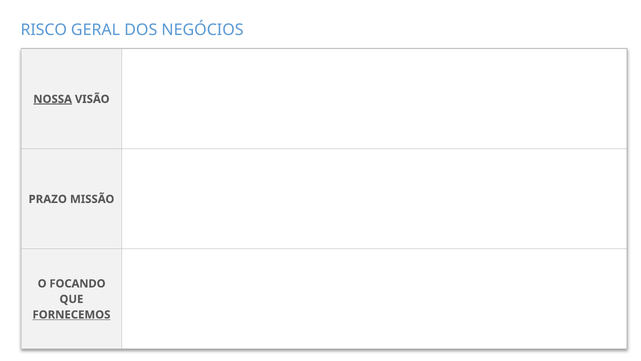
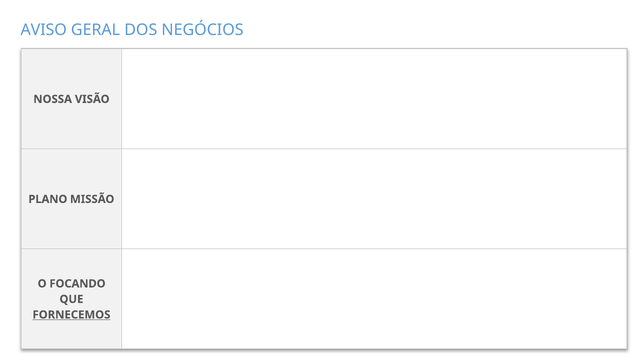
RISCO: RISCO -> AVISO
NOSSA underline: present -> none
PRAZO: PRAZO -> PLANO
